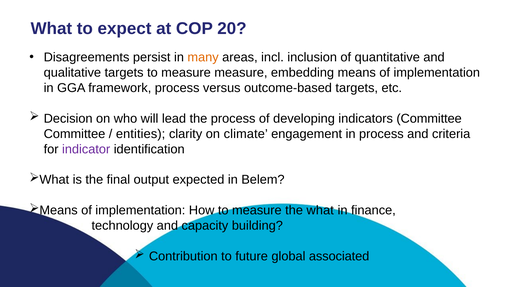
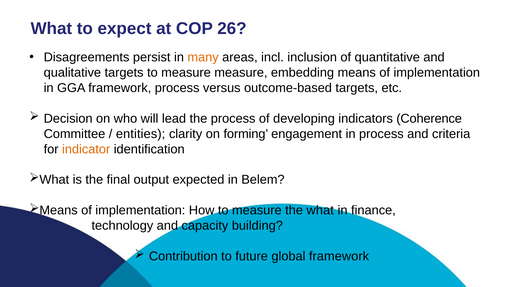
20: 20 -> 26
indicators Committee: Committee -> Coherence
climate: climate -> forming
indicator colour: purple -> orange
global associated: associated -> framework
